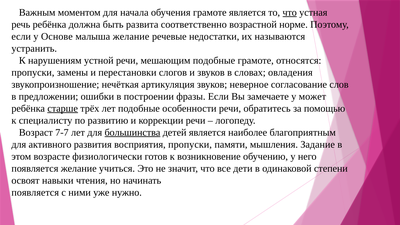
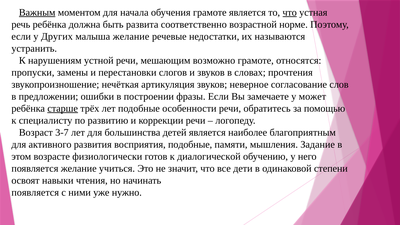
Важным underline: none -> present
Основе: Основе -> Других
мешающим подобные: подобные -> возможно
овладения: овладения -> прочтения
7-7: 7-7 -> 3-7
большинства underline: present -> none
восприятия пропуски: пропуски -> подобные
возникновение: возникновение -> диалогической
